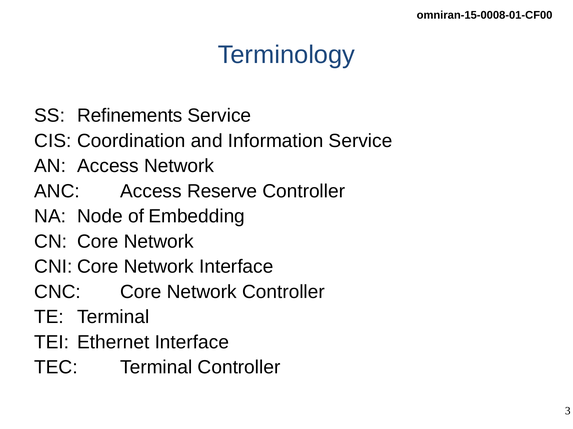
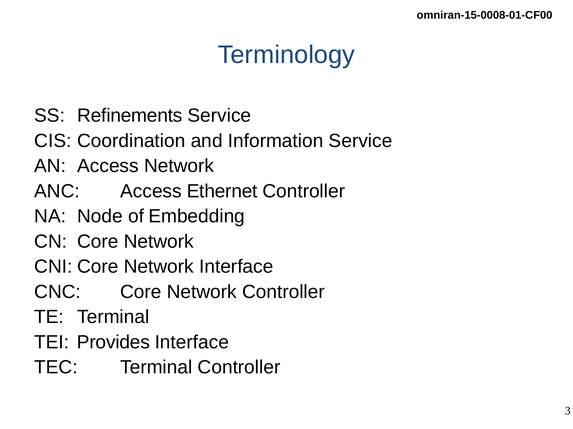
Reserve: Reserve -> Ethernet
Ethernet: Ethernet -> Provides
